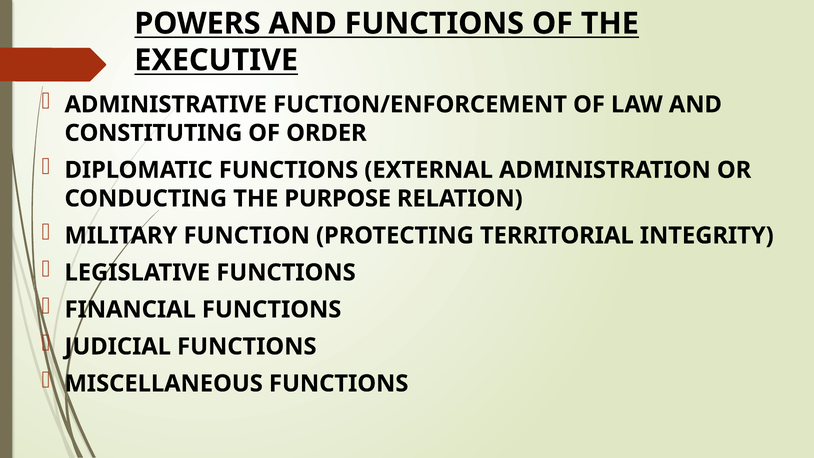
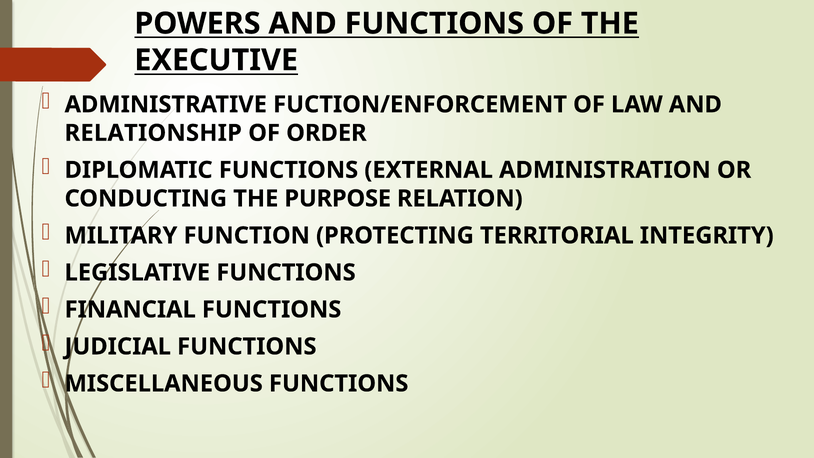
CONSTITUTING: CONSTITUTING -> RELATIONSHIP
